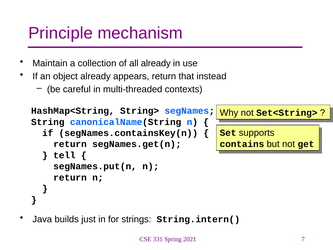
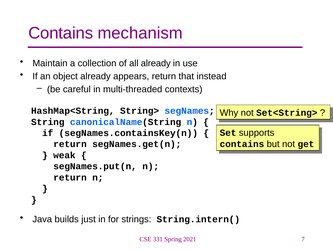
Principle at (61, 33): Principle -> Contains
tell: tell -> weak
